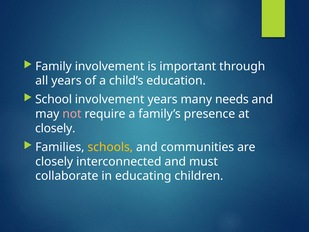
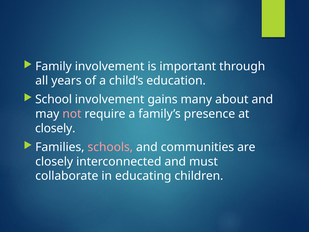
involvement years: years -> gains
needs: needs -> about
schools colour: yellow -> pink
